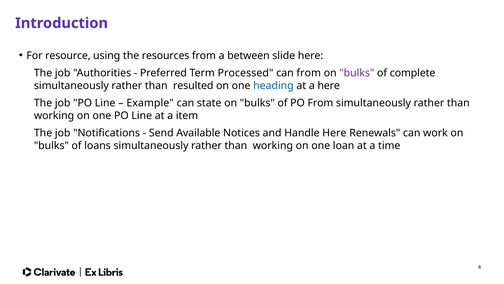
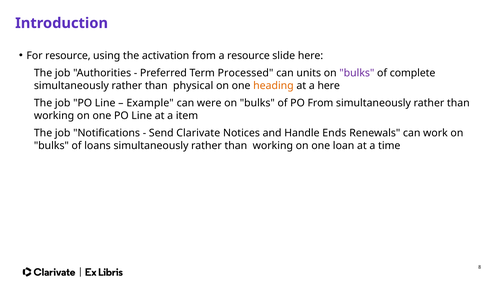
resources: resources -> activation
a between: between -> resource
can from: from -> units
resulted: resulted -> physical
heading colour: blue -> orange
state: state -> were
Available: Available -> Clarivate
Handle Here: Here -> Ends
